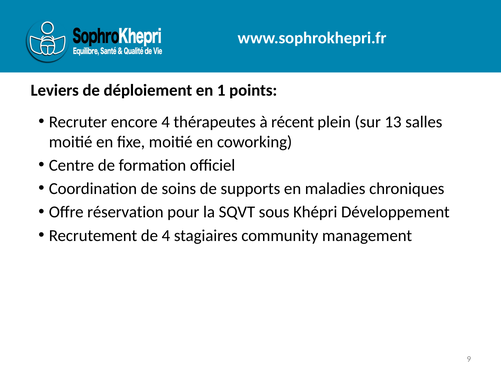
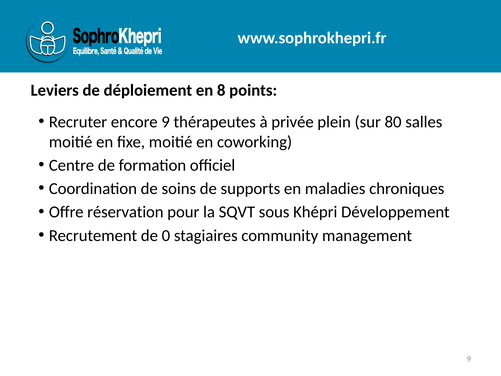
1: 1 -> 8
encore 4: 4 -> 9
récent: récent -> privée
13: 13 -> 80
de 4: 4 -> 0
